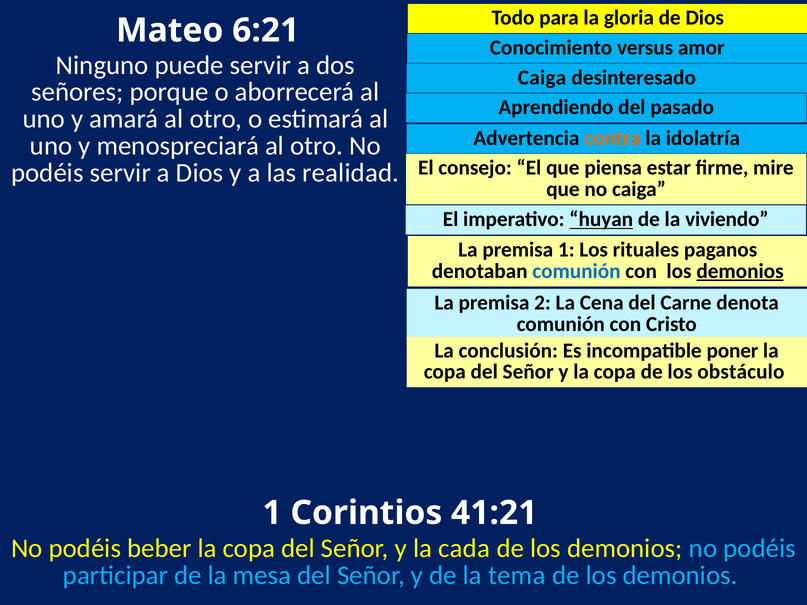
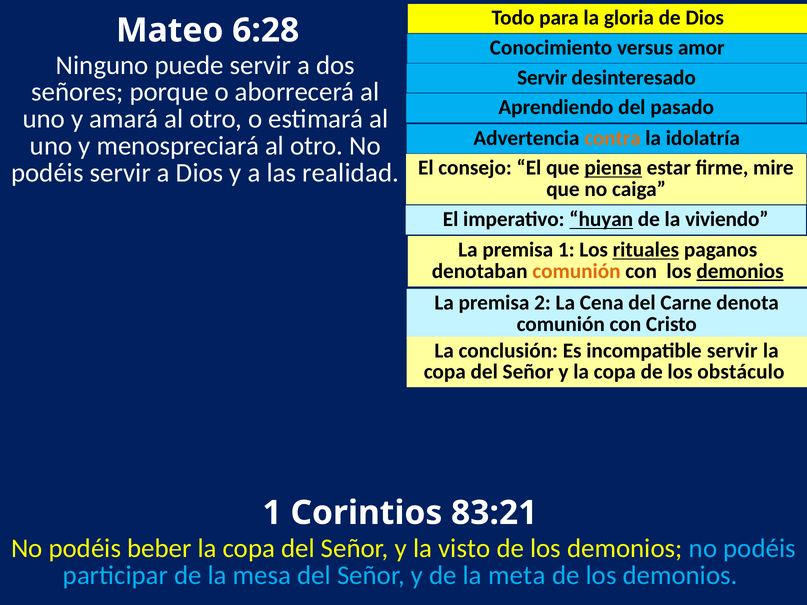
6:21: 6:21 -> 6:28
Caiga at (542, 78): Caiga -> Servir
piensa underline: none -> present
rituales underline: none -> present
comunión at (576, 271) colour: blue -> orange
incompatible poner: poner -> servir
41:21: 41:21 -> 83:21
cada: cada -> visto
tema: tema -> meta
